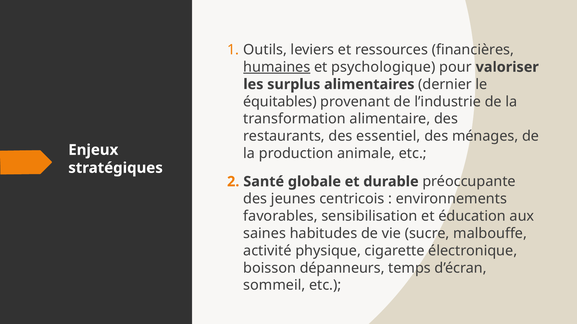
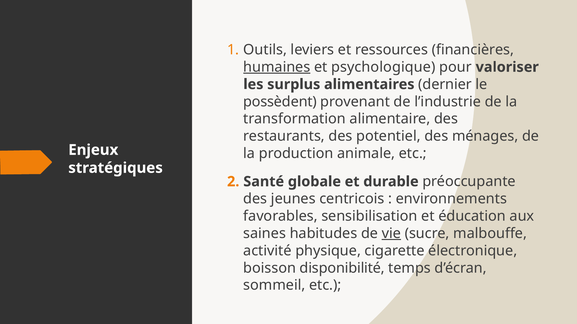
équitables: équitables -> possèdent
essentiel: essentiel -> potentiel
vie underline: none -> present
dépanneurs: dépanneurs -> disponibilité
